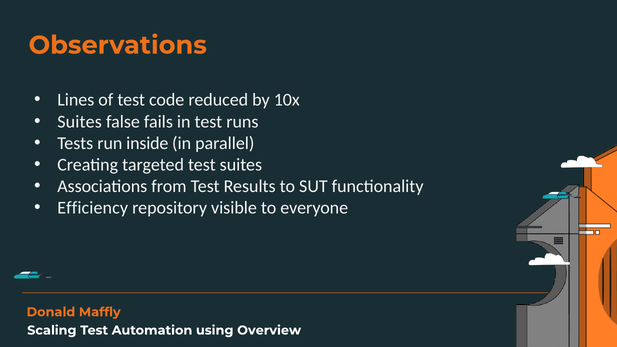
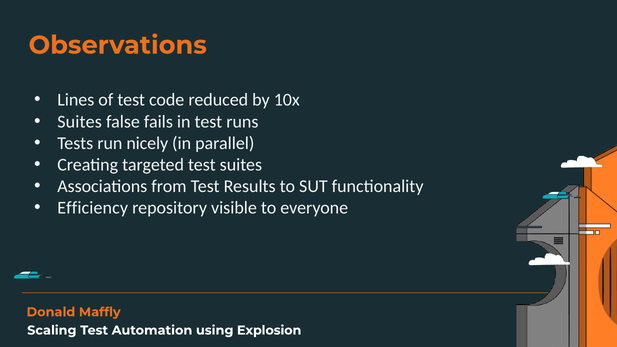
inside: inside -> nicely
Overview: Overview -> Explosion
